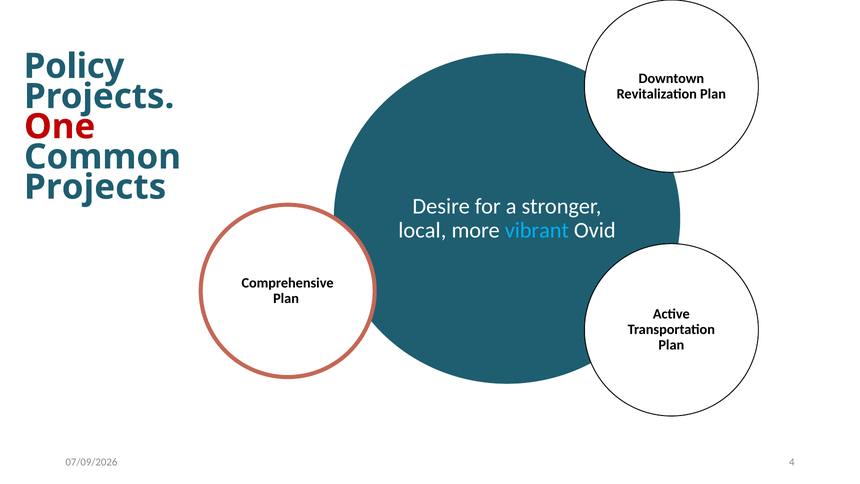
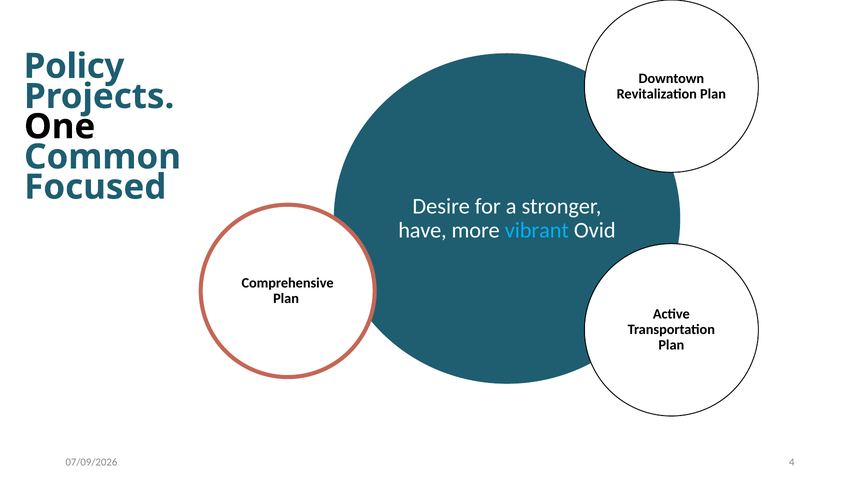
One colour: red -> black
Projects at (95, 187): Projects -> Focused
local: local -> have
